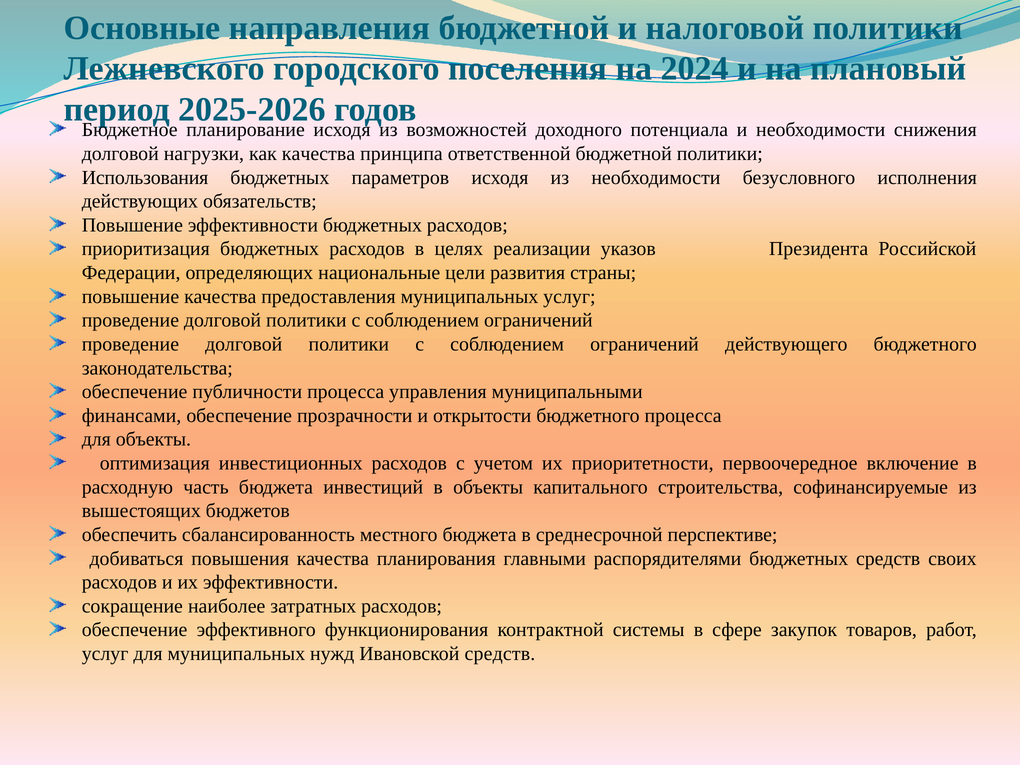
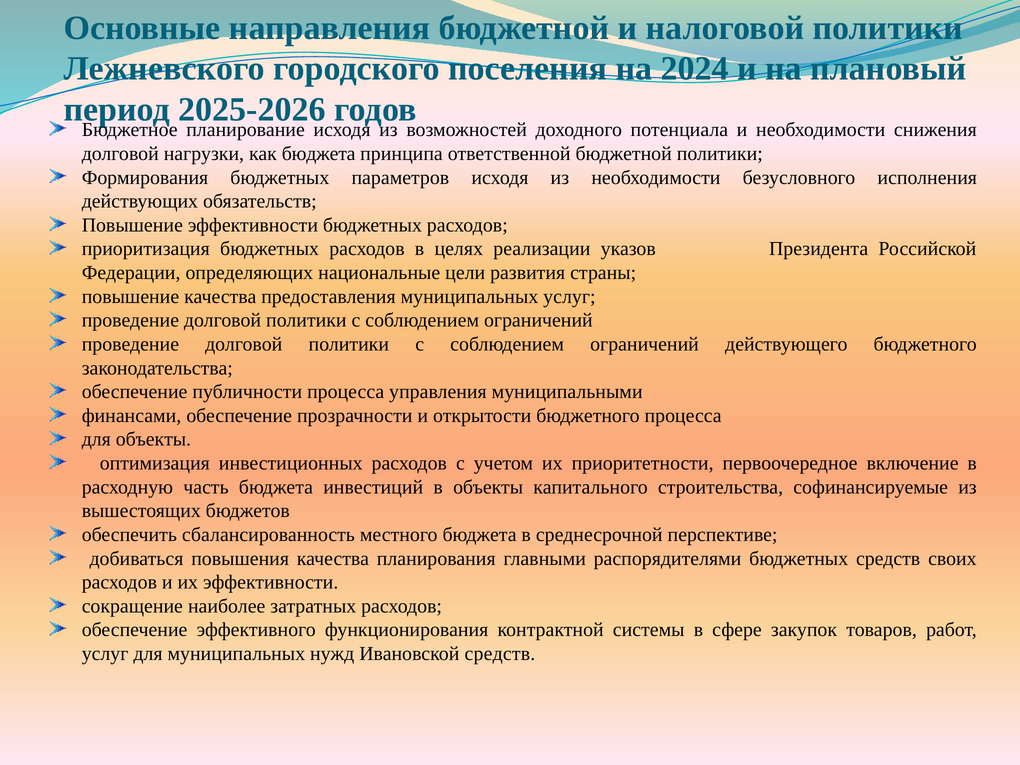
как качества: качества -> бюджета
Использования: Использования -> Формирования
